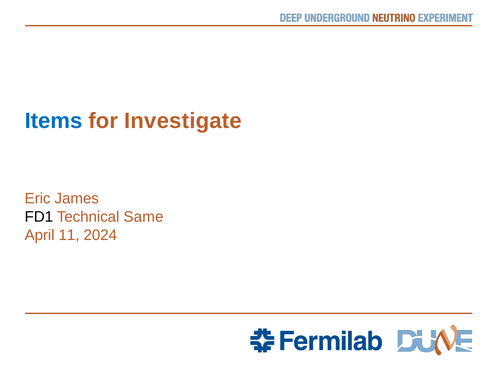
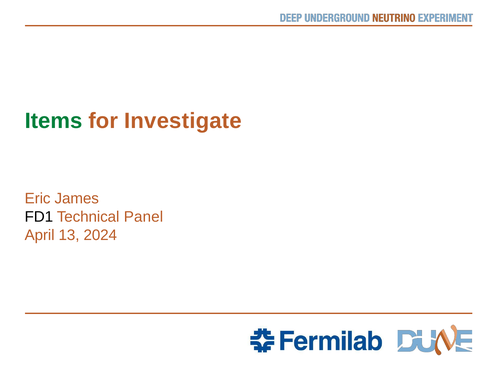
Items colour: blue -> green
Same: Same -> Panel
11: 11 -> 13
